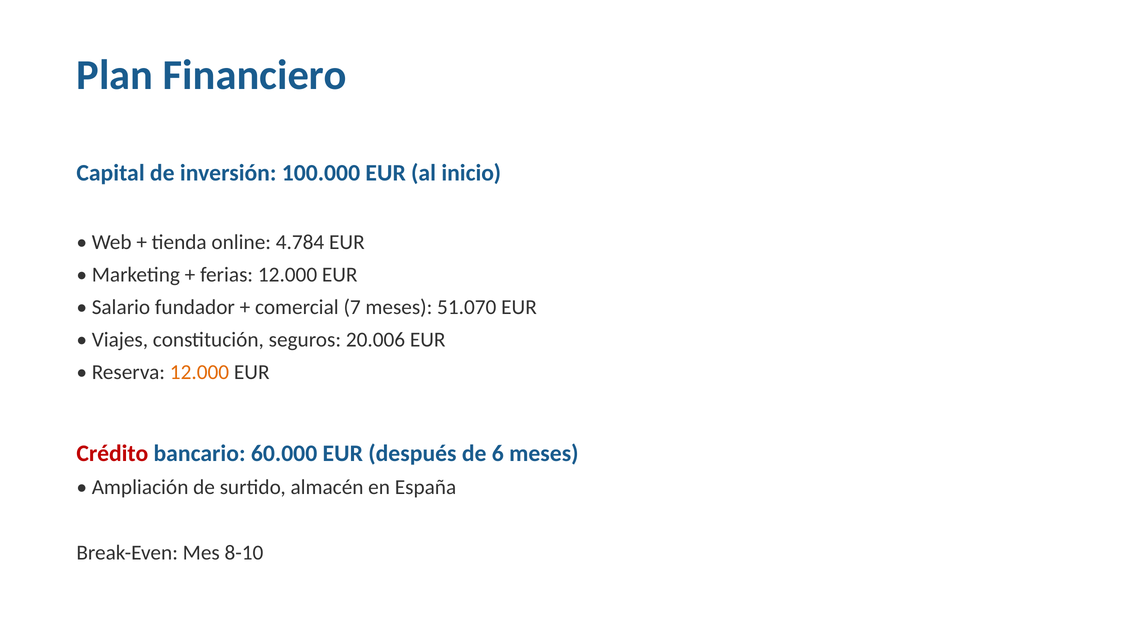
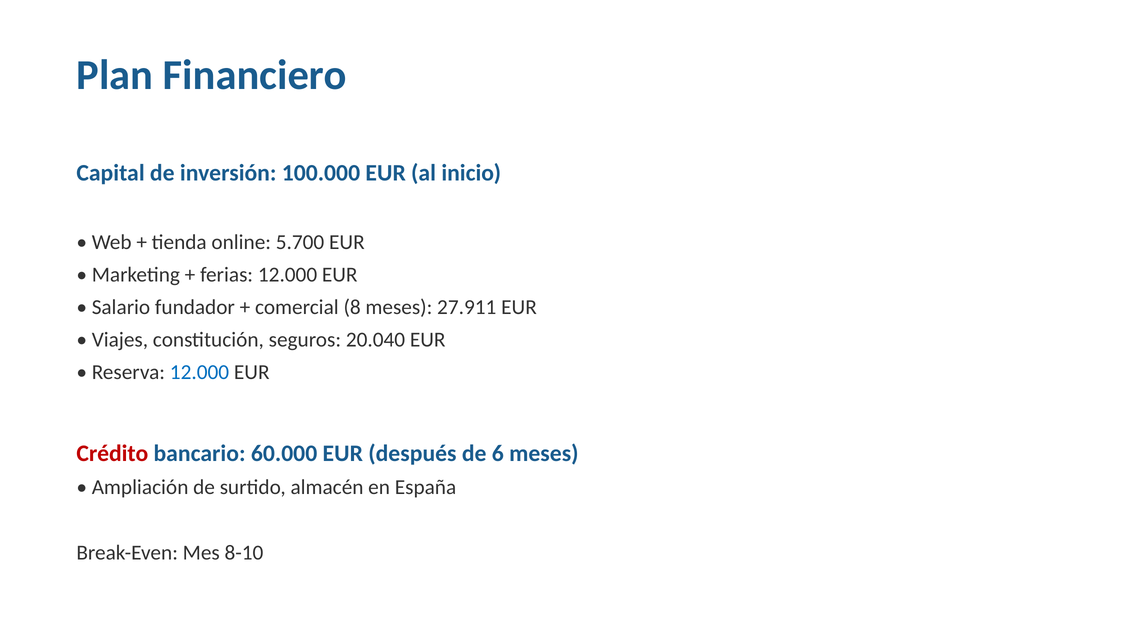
4.784: 4.784 -> 5.700
7: 7 -> 8
51.070: 51.070 -> 27.911
20.006: 20.006 -> 20.040
12.000 at (199, 373) colour: orange -> blue
